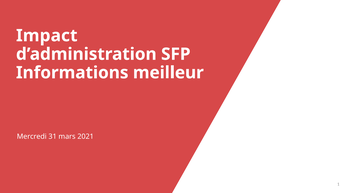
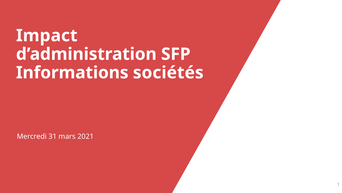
meilleur: meilleur -> sociétés
